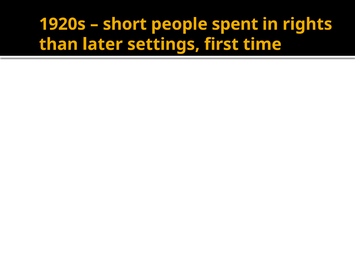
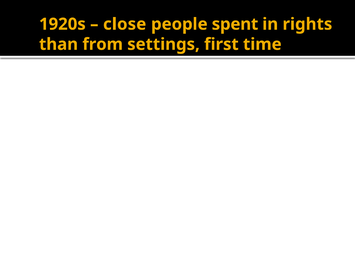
short: short -> close
later: later -> from
